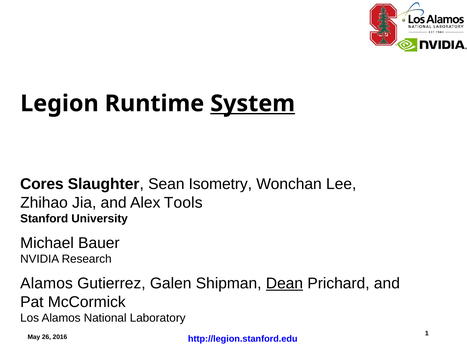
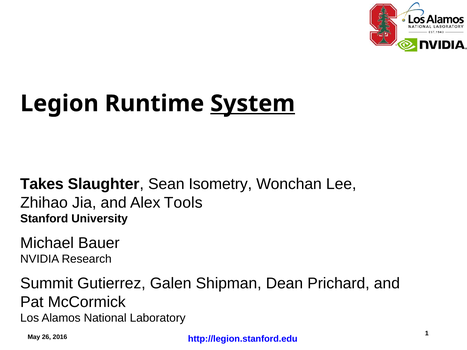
Cores: Cores -> Takes
Alamos at (47, 284): Alamos -> Summit
Dean underline: present -> none
